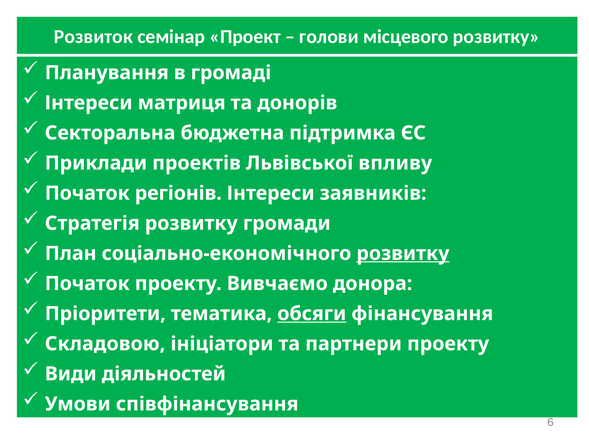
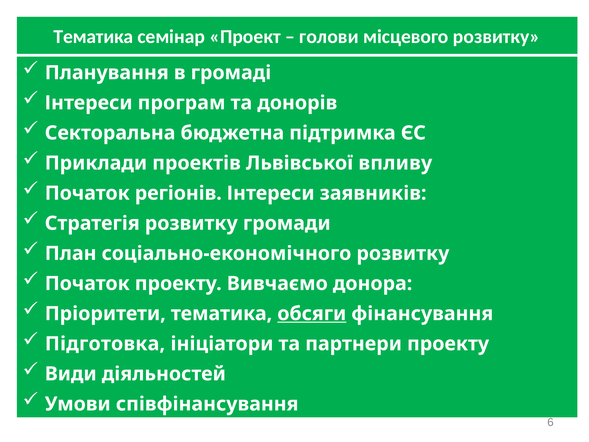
Розвиток at (93, 37): Розвиток -> Тематика
матриця: матриця -> програм
розвитку at (403, 253) underline: present -> none
Складовою: Складовою -> Підготовка
